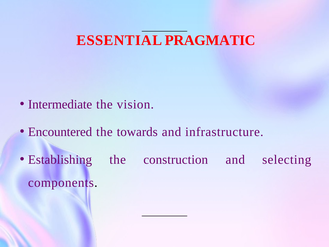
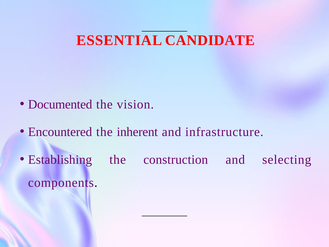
PRAGMATIC: PRAGMATIC -> CANDIDATE
Intermediate: Intermediate -> Documented
towards: towards -> inherent
